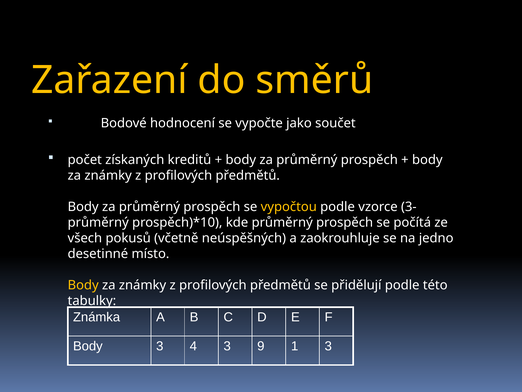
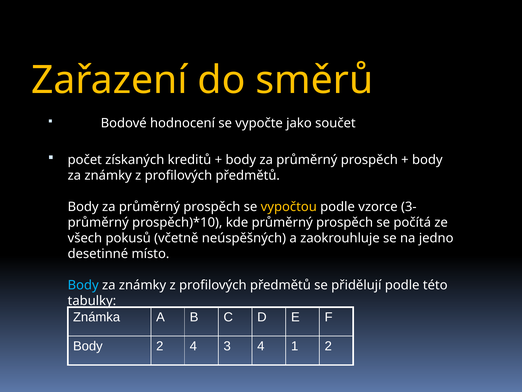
Body at (83, 285) colour: yellow -> light blue
Body 3: 3 -> 2
3 9: 9 -> 4
1 3: 3 -> 2
